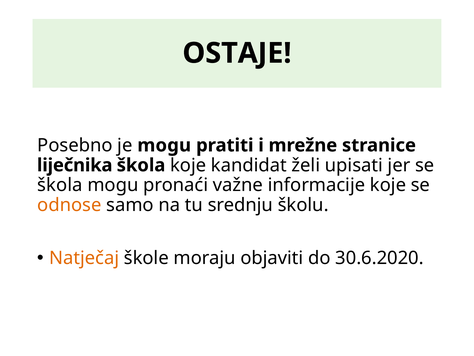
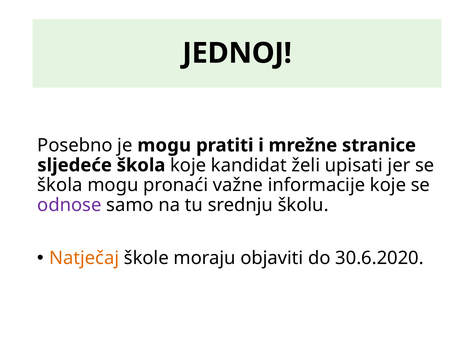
OSTAJE: OSTAJE -> JEDNOJ
liječnika: liječnika -> sljedeće
odnose colour: orange -> purple
